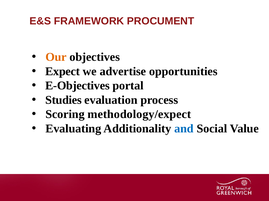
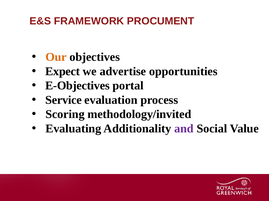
Studies: Studies -> Service
methodology/expect: methodology/expect -> methodology/invited
and colour: blue -> purple
